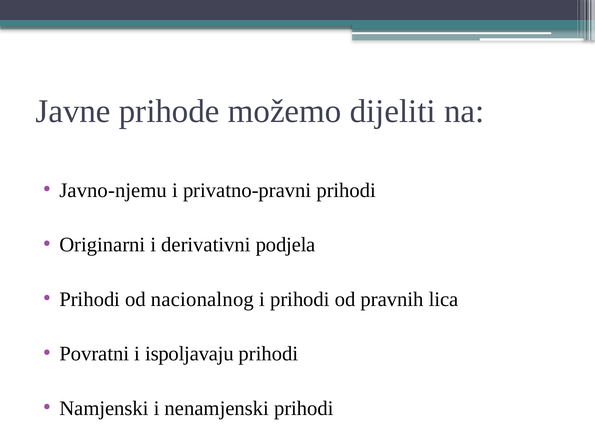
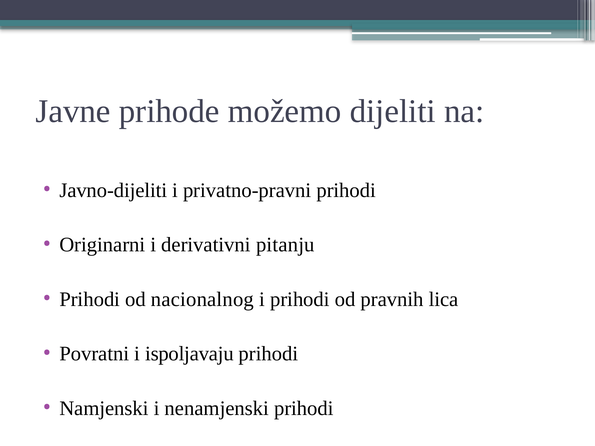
Javno-njemu: Javno-njemu -> Javno-dijeliti
podjela: podjela -> pitanju
